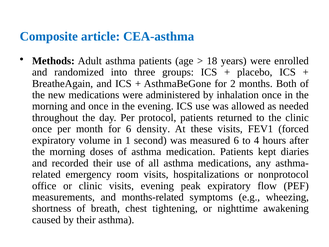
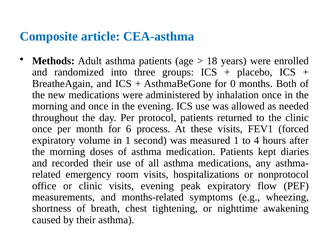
2: 2 -> 0
density: density -> process
measured 6: 6 -> 1
